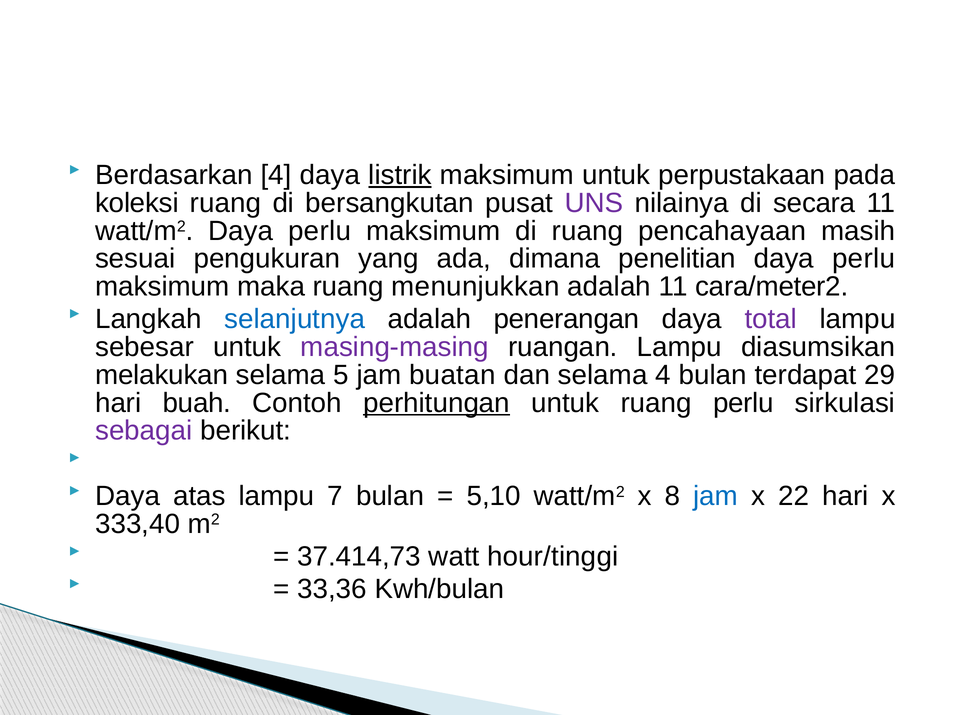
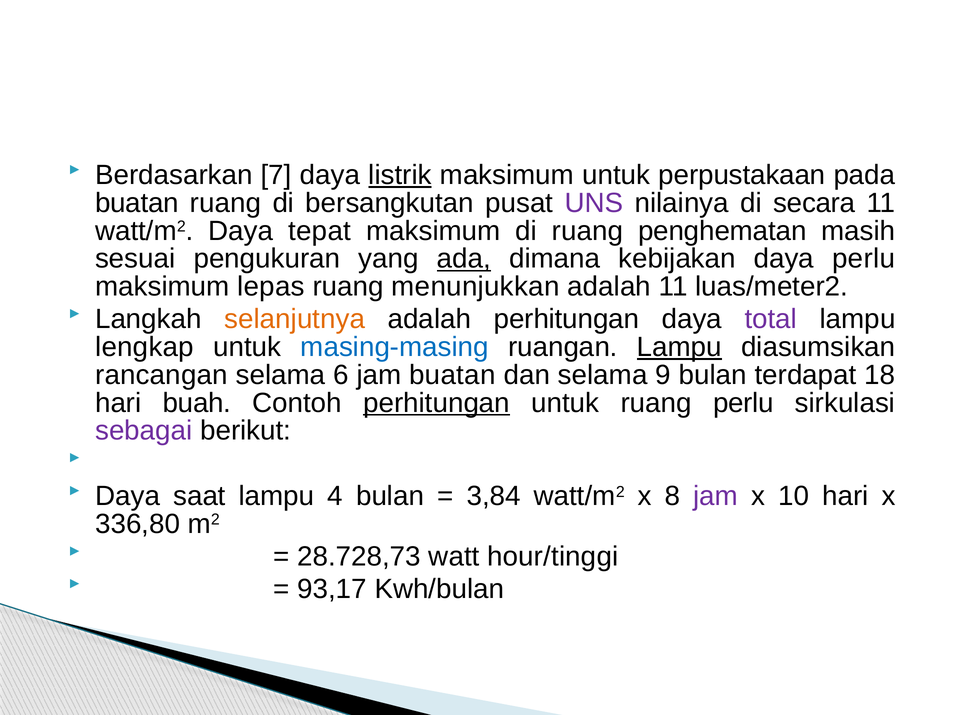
Berdasarkan 4: 4 -> 7
koleksi at (137, 203): koleksi -> buatan
watt/m2 Daya perlu: perlu -> tepat
pencahayaan: pencahayaan -> penghematan
ada underline: none -> present
penelitian: penelitian -> kebijakan
maka: maka -> lepas
cara/meter2: cara/meter2 -> luas/meter2
selanjutnya colour: blue -> orange
adalah penerangan: penerangan -> perhitungan
sebesar: sebesar -> lengkap
masing-masing colour: purple -> blue
Lampu at (679, 347) underline: none -> present
melakukan: melakukan -> rancangan
5: 5 -> 6
selama 4: 4 -> 9
29: 29 -> 18
atas: atas -> saat
7: 7 -> 4
5,10: 5,10 -> 3,84
jam at (716, 496) colour: blue -> purple
22: 22 -> 10
333,40: 333,40 -> 336,80
37.414,73: 37.414,73 -> 28.728,73
33,36: 33,36 -> 93,17
